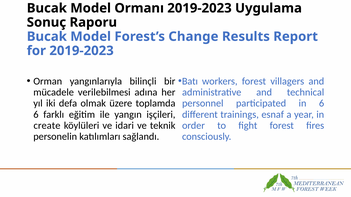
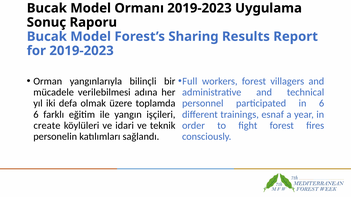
Change: Change -> Sharing
Batı: Batı -> Full
